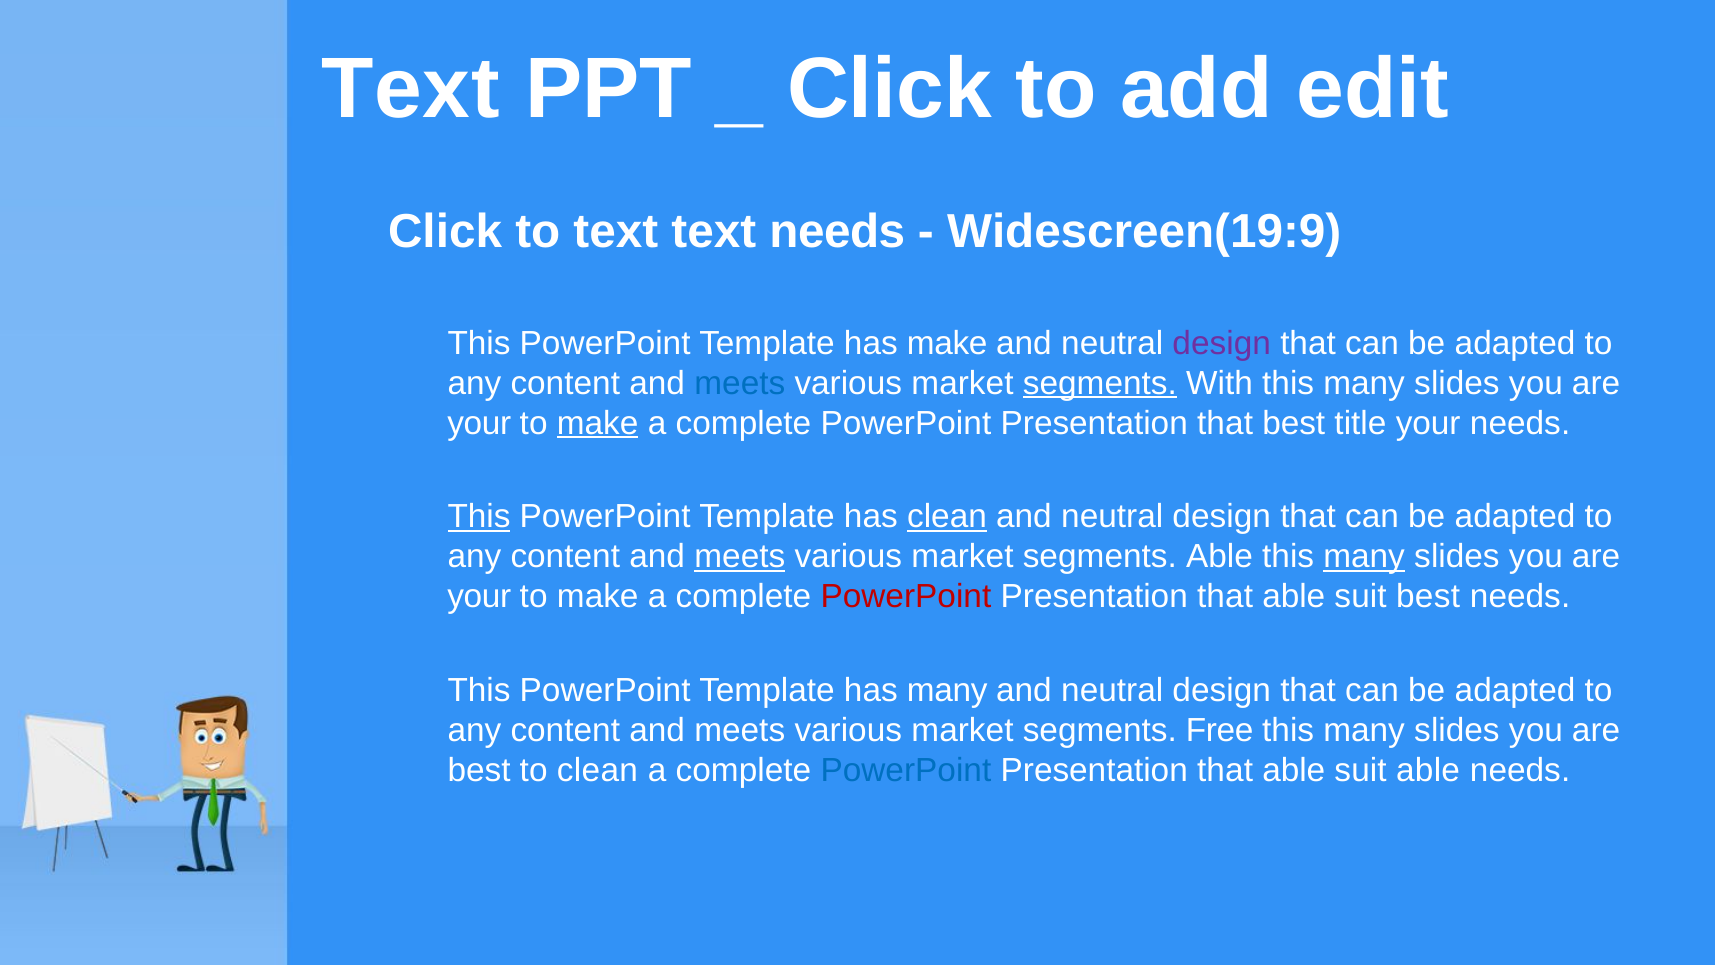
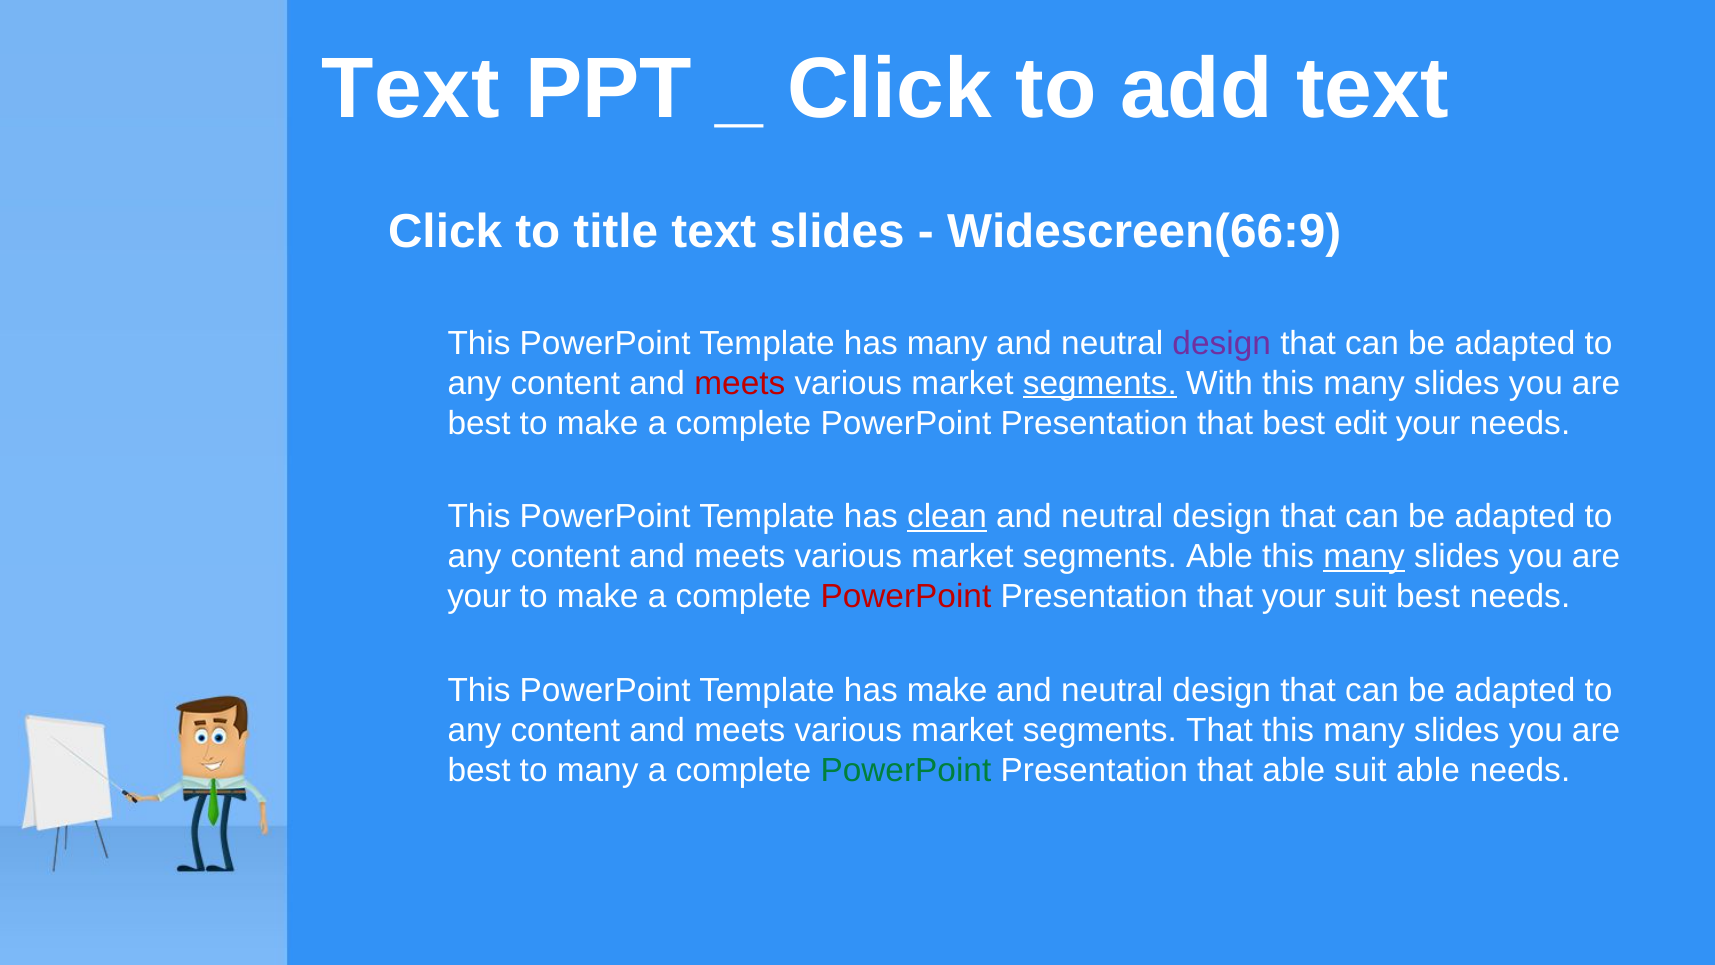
add edit: edit -> text
to text: text -> title
text needs: needs -> slides
Widescreen(19:9: Widescreen(19:9 -> Widescreen(66:9
has make: make -> many
meets at (740, 383) colour: blue -> red
your at (479, 423): your -> best
make at (598, 423) underline: present -> none
title: title -> edit
This at (479, 516) underline: present -> none
meets at (740, 556) underline: present -> none
able at (1294, 597): able -> your
has many: many -> make
segments Free: Free -> That
to clean: clean -> many
PowerPoint at (906, 770) colour: blue -> green
